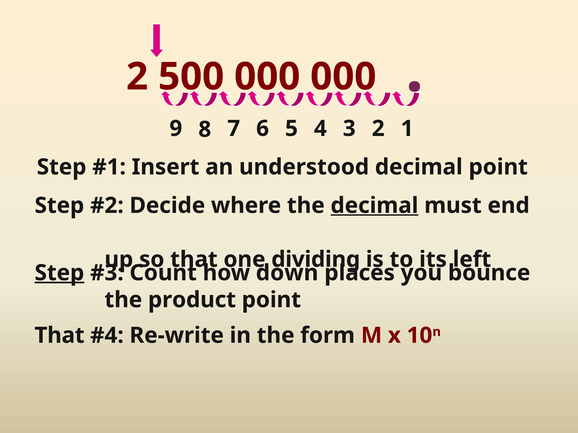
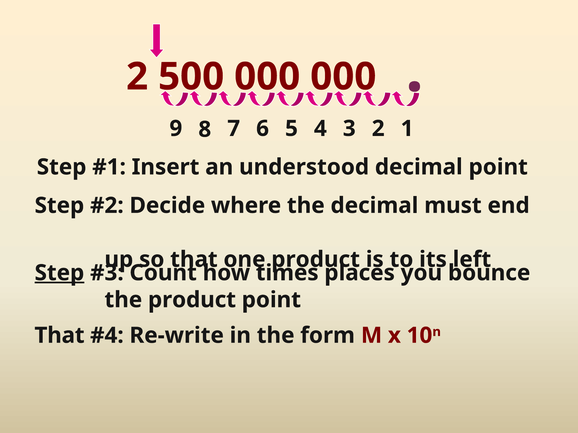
decimal at (374, 206) underline: present -> none
one dividing: dividing -> product
down: down -> times
